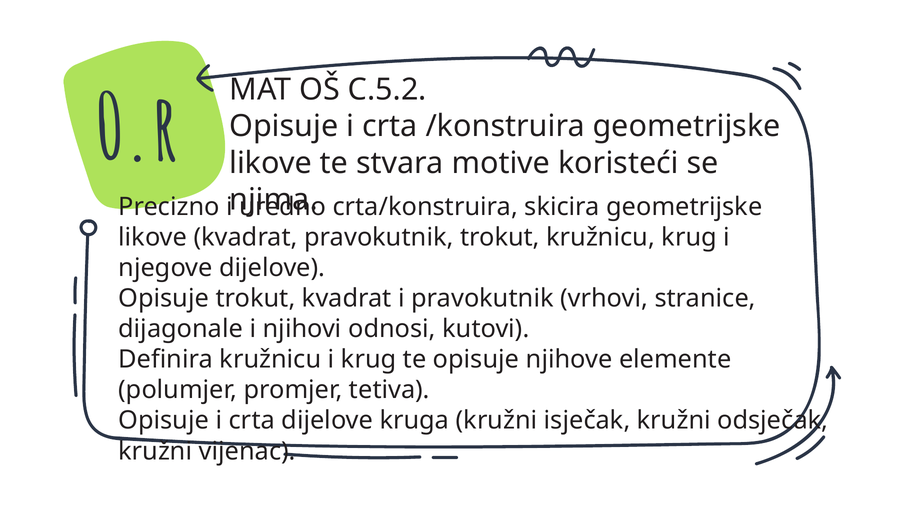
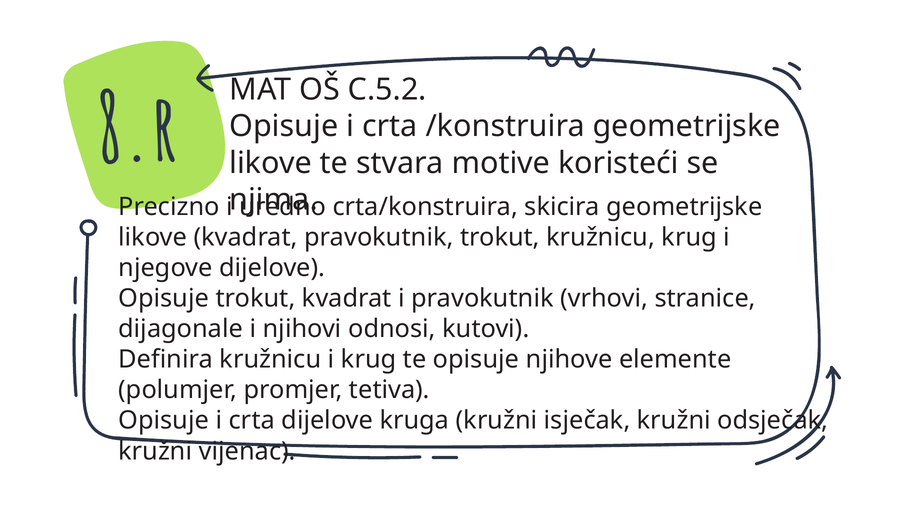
0.r: 0.r -> 8.r
